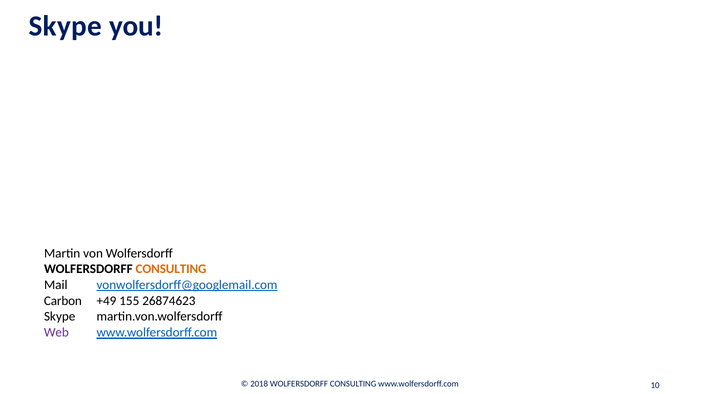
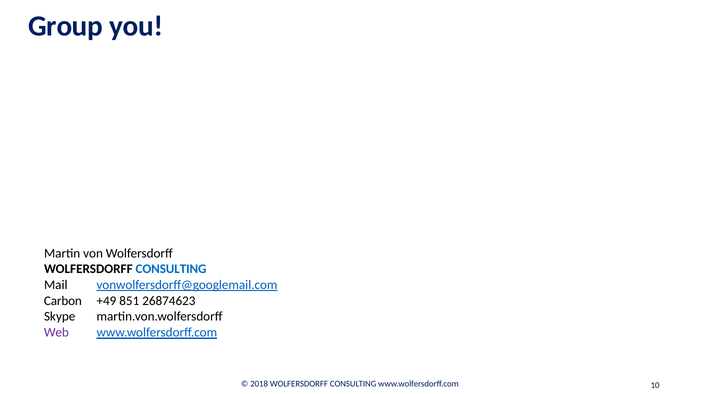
Skype at (65, 26): Skype -> Group
CONSULTING at (171, 269) colour: orange -> blue
155: 155 -> 851
